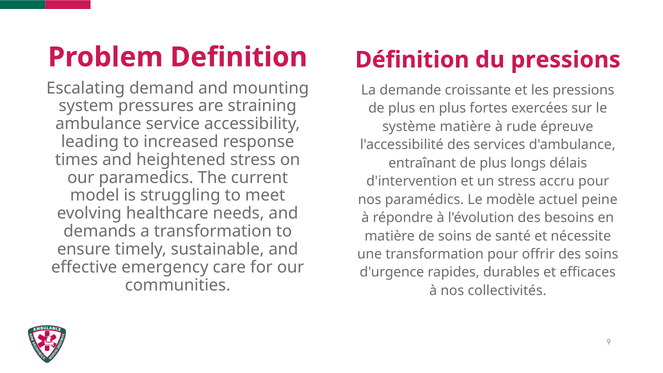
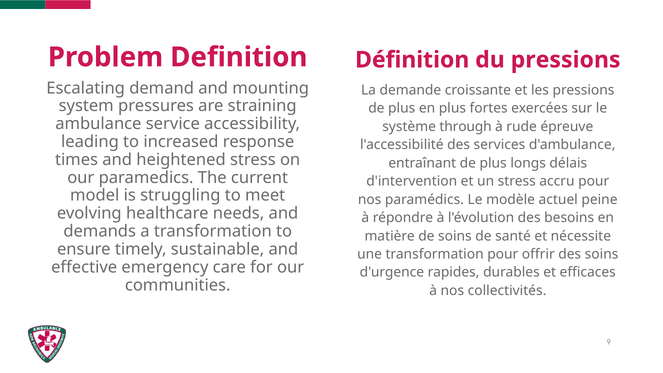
système matière: matière -> through
